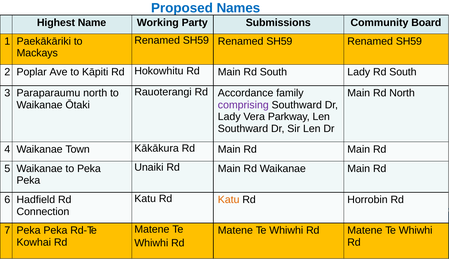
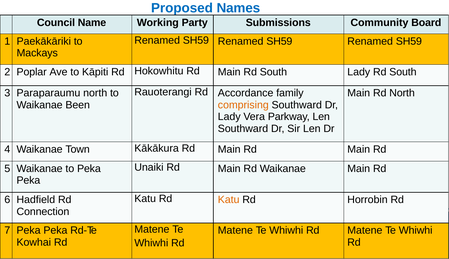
Highest: Highest -> Council
Ōtaki: Ōtaki -> Been
comprising colour: purple -> orange
